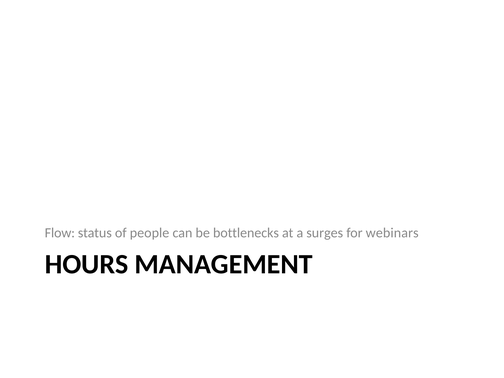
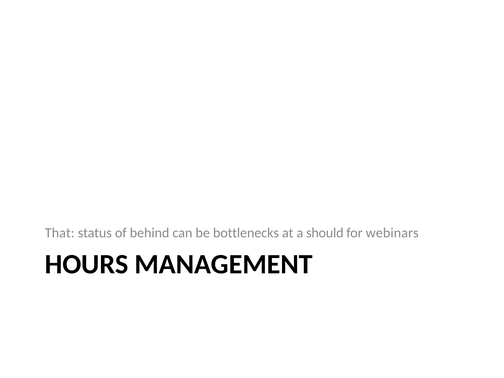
Flow: Flow -> That
people: people -> behind
surges: surges -> should
